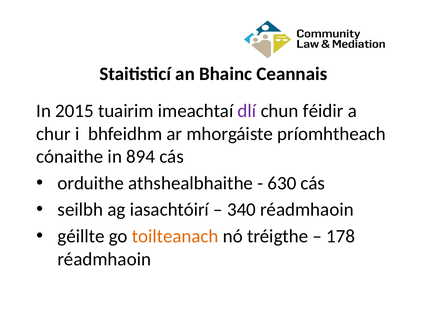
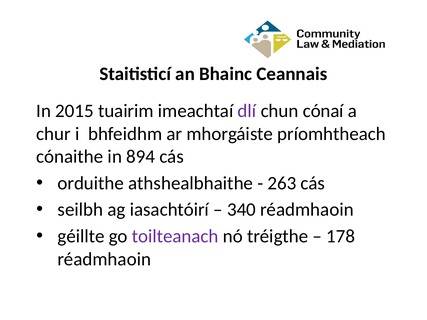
féidir: féidir -> cónaí
630: 630 -> 263
toilteanach colour: orange -> purple
